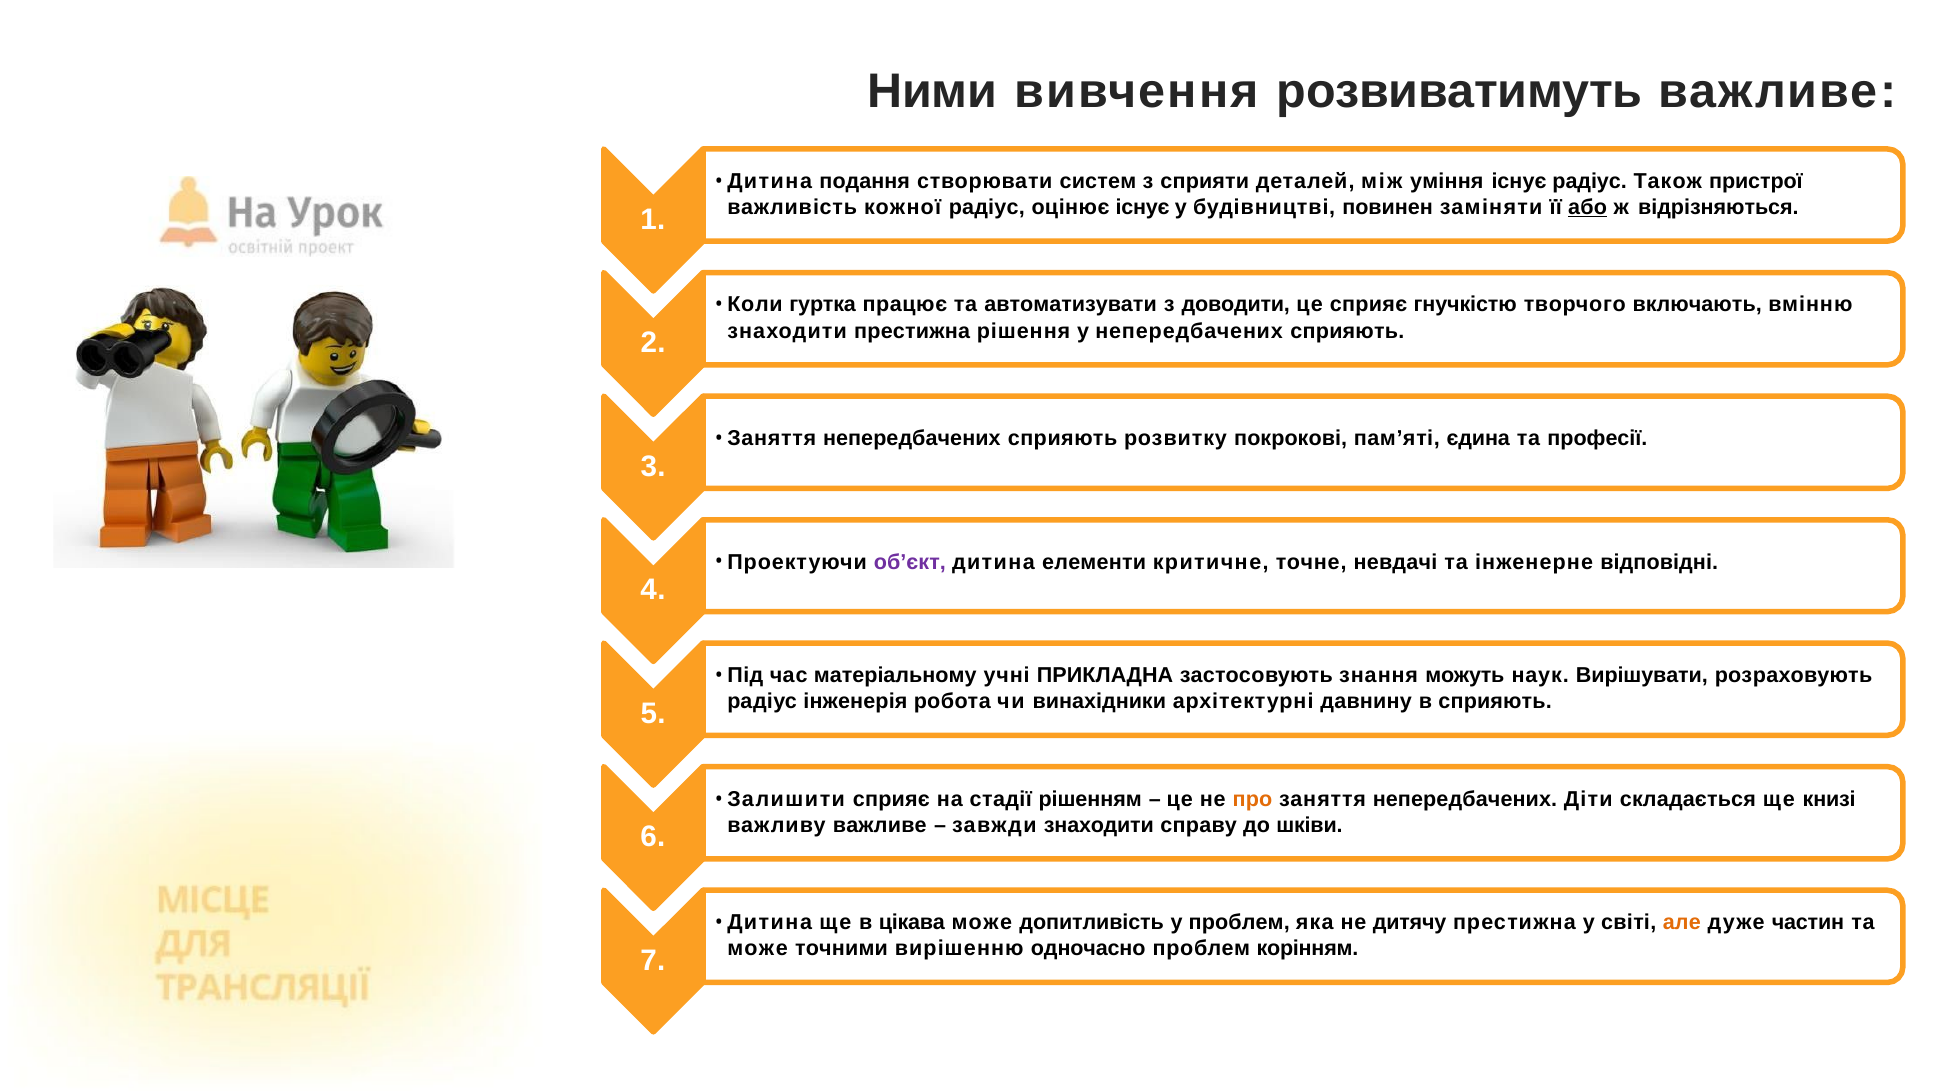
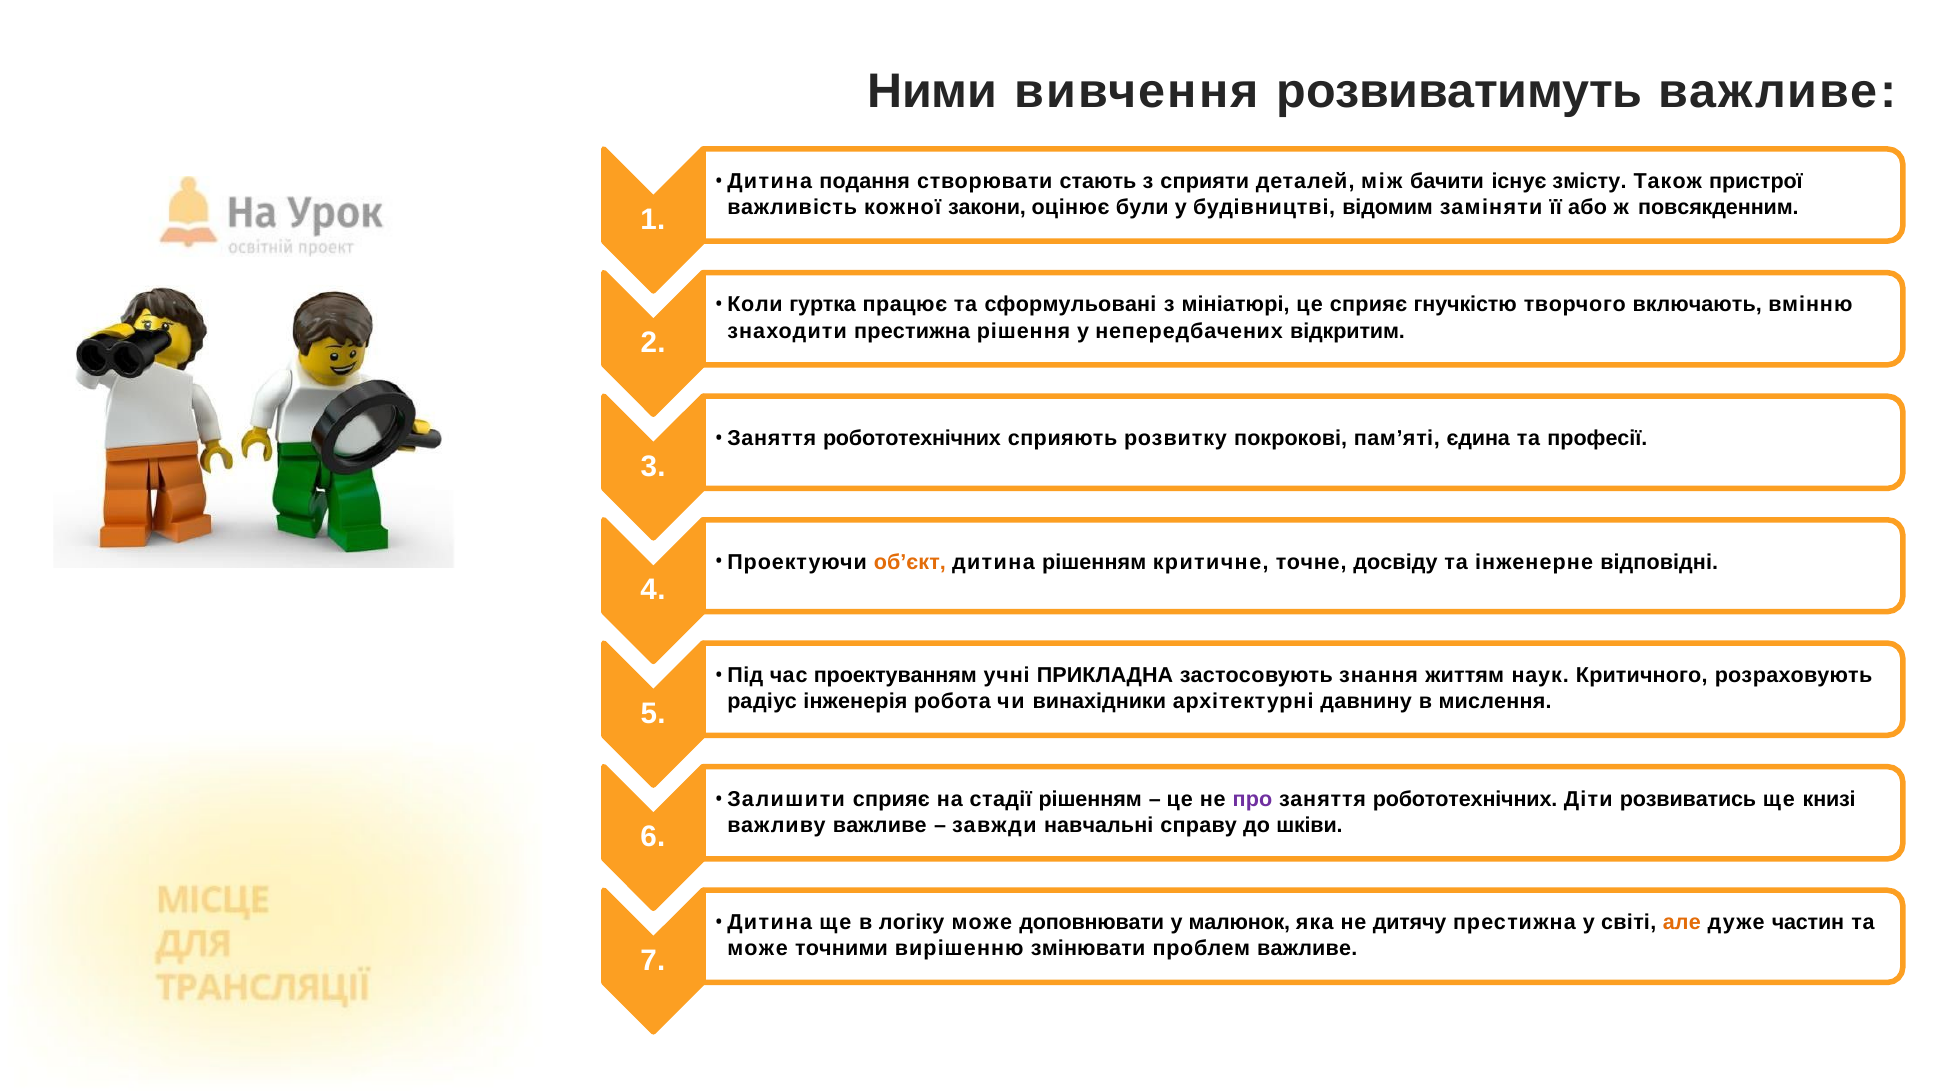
систем: систем -> стають
уміння: уміння -> бачити
існує радіус: радіус -> змісту
кожної радіус: радіус -> закони
оцінює існує: існує -> були
повинен: повинен -> відомим
або underline: present -> none
відрізняються: відрізняються -> повсякденним
автоматизувати: автоматизувати -> сформульовані
доводити: доводити -> мініатюрі
у непередбачених сприяють: сприяють -> відкритим
непередбачених at (912, 438): непередбачених -> робототехнічних
об’єкт colour: purple -> orange
дитина елементи: елементи -> рішенням
невдачі: невдачі -> досвіду
матеріальному: матеріальному -> проектуванням
можуть: можуть -> життям
Вирішувати: Вирішувати -> Критичного
в сприяють: сприяють -> мислення
про colour: orange -> purple
непередбачених at (1465, 799): непередбачених -> робототехнічних
складається: складається -> розвиватись
завжди знаходити: знаходити -> навчальні
цікава: цікава -> логіку
допитливість: допитливість -> доповнювати
у проблем: проблем -> малюнок
одночасно: одночасно -> змінювати
проблем корінням: корінням -> важливе
